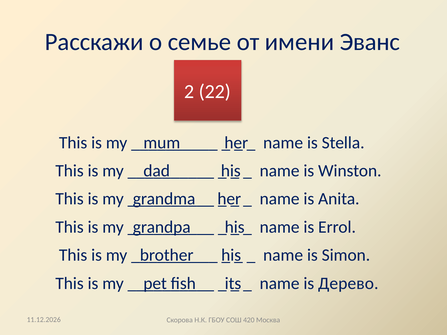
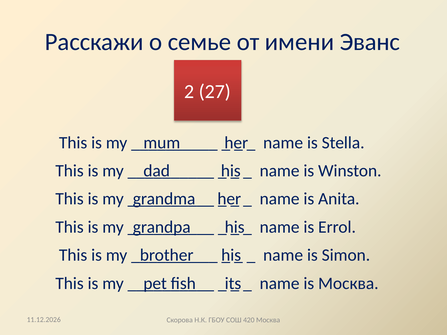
22: 22 -> 27
is Дерево: Дерево -> Москва
